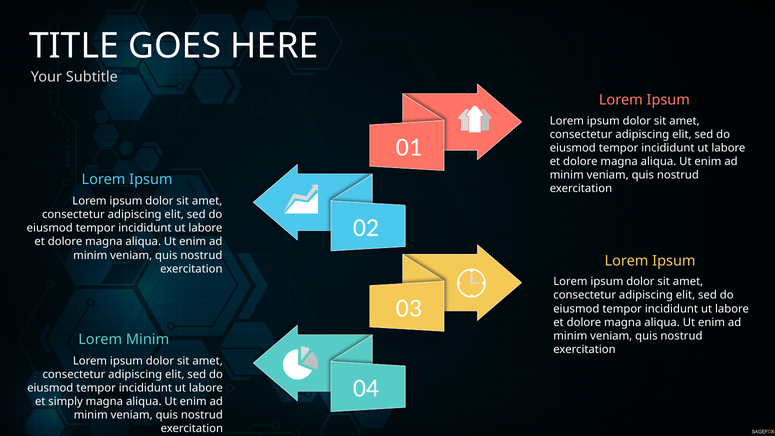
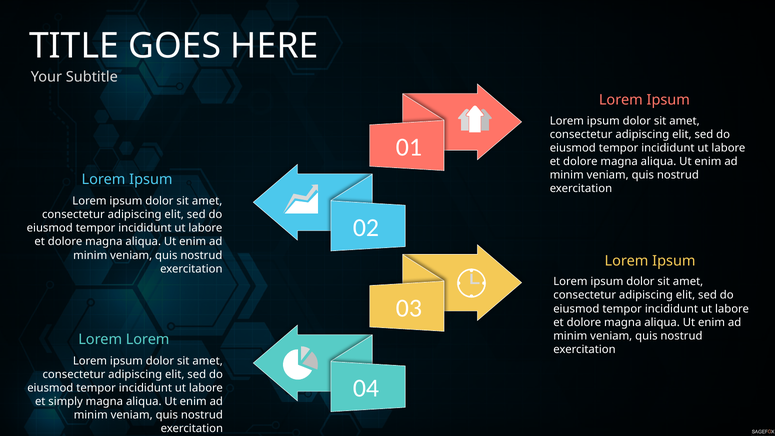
Lorem Minim: Minim -> Lorem
